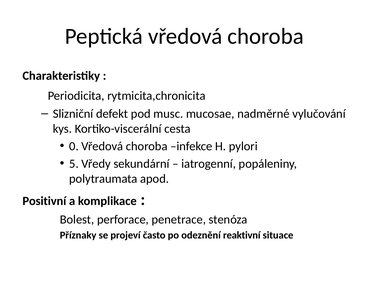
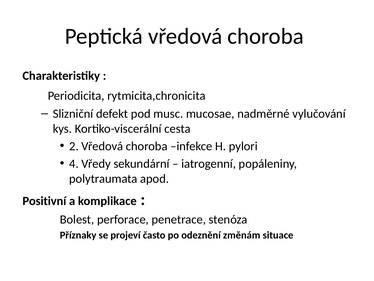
0: 0 -> 2
5: 5 -> 4
reaktivní: reaktivní -> změnám
